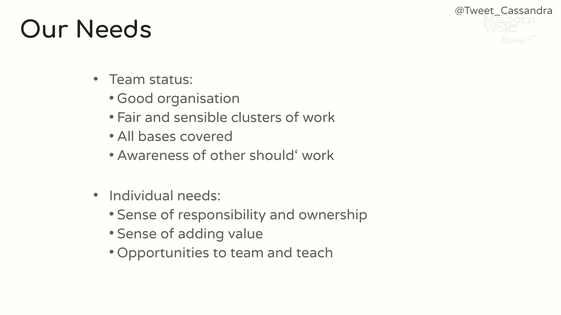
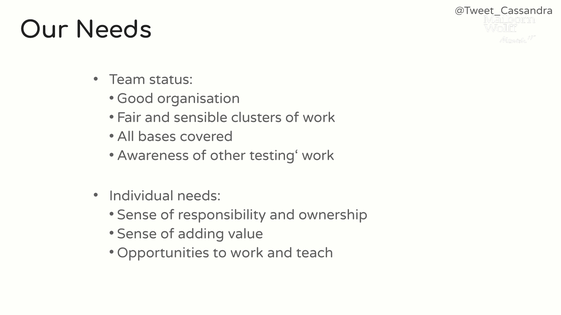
should‘: should‘ -> testing‘
to team: team -> work
